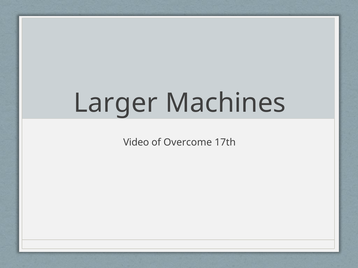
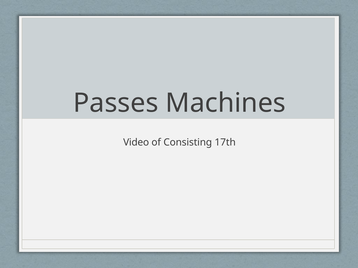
Larger: Larger -> Passes
Overcome: Overcome -> Consisting
